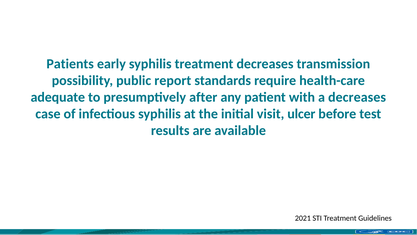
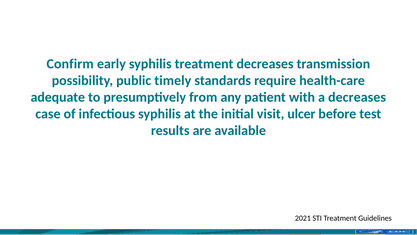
Patients: Patients -> Confirm
report: report -> timely
after: after -> from
